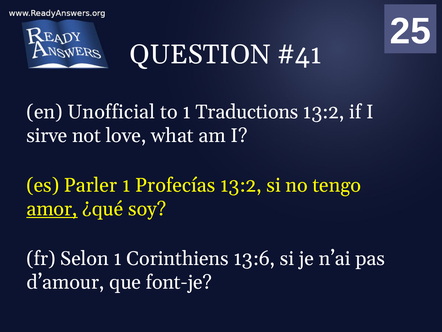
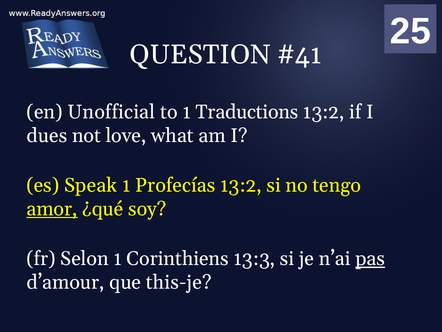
sirve: sirve -> dues
Parler: Parler -> Speak
13:6: 13:6 -> 13:3
pas underline: none -> present
font-je: font-je -> this-je
